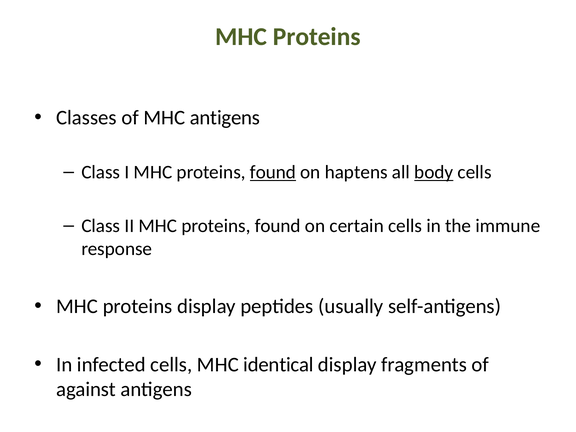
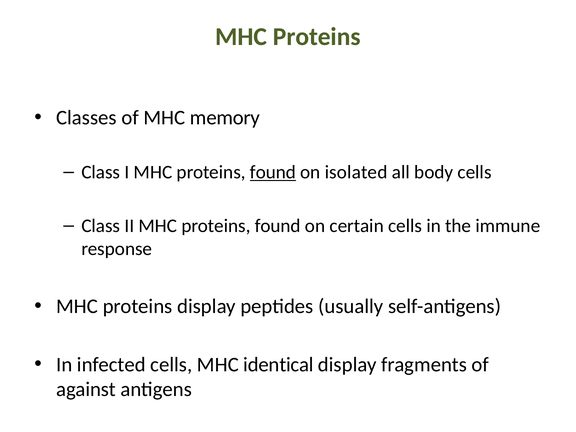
MHC antigens: antigens -> memory
haptens: haptens -> isolated
body underline: present -> none
